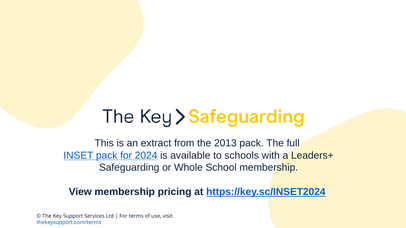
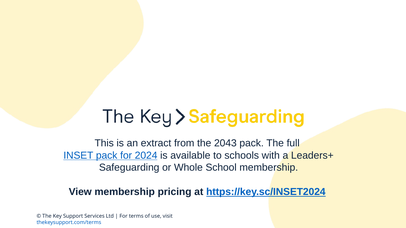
2013: 2013 -> 2043
